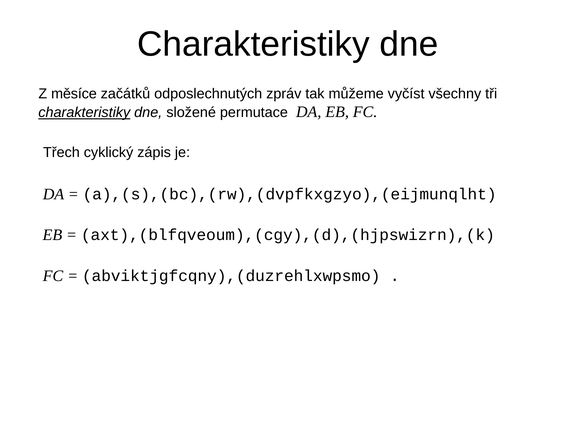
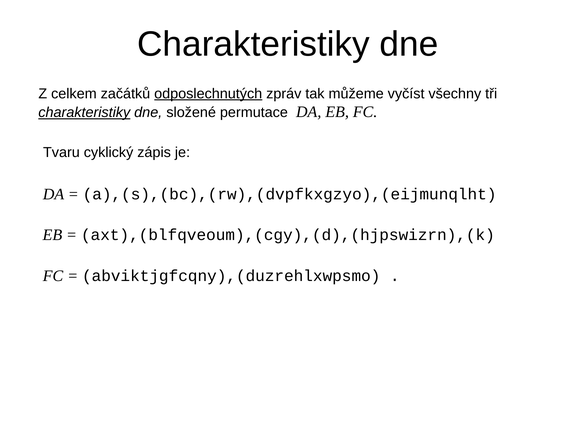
měsíce: měsíce -> celkem
odposlechnutých underline: none -> present
Třech: Třech -> Tvaru
